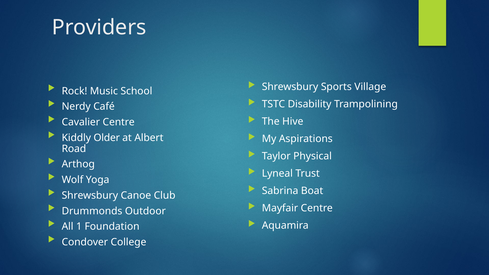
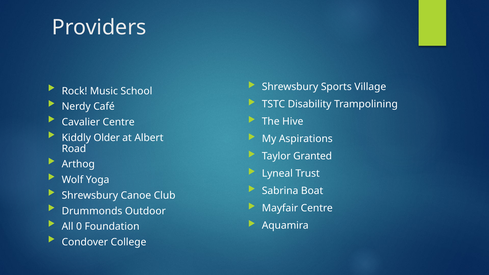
Physical: Physical -> Granted
1: 1 -> 0
